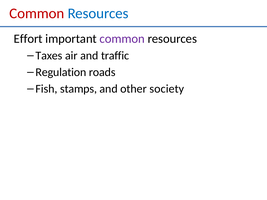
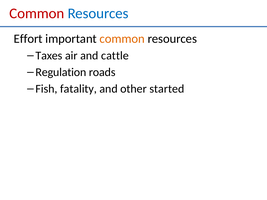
common at (122, 39) colour: purple -> orange
traffic: traffic -> cattle
stamps: stamps -> fatality
society: society -> started
